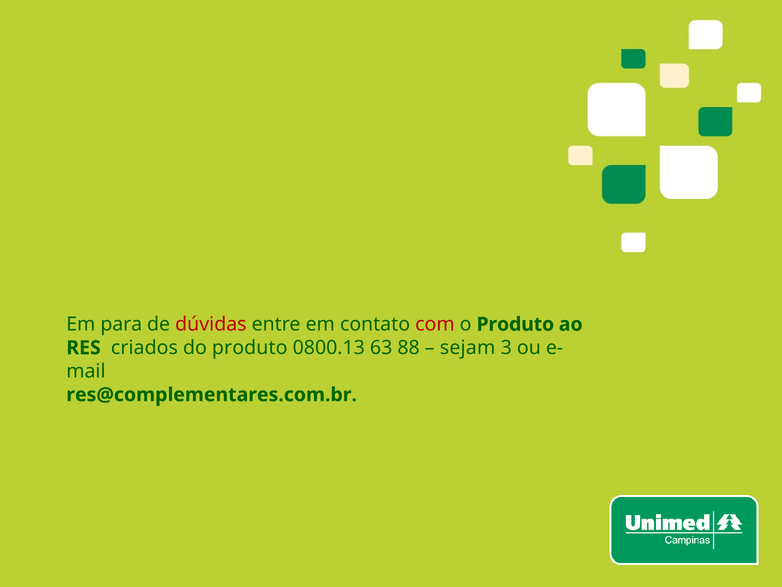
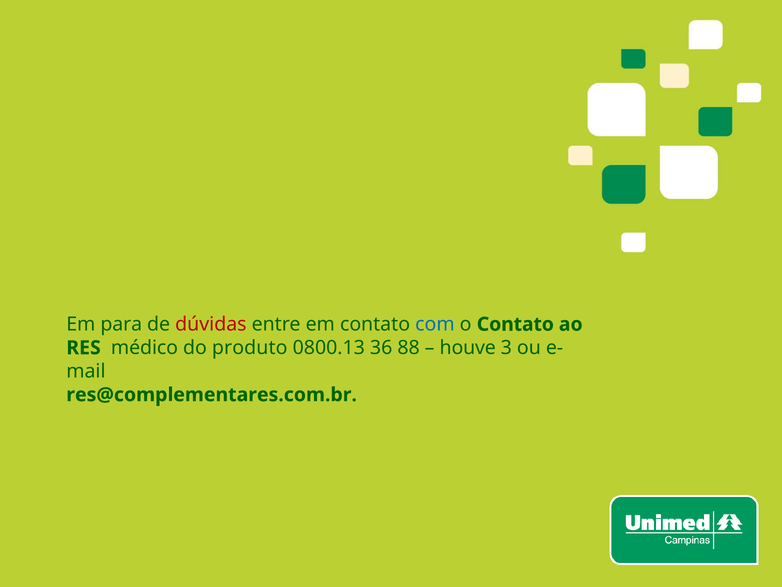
com colour: red -> blue
o Produto: Produto -> Contato
criados: criados -> médico
63: 63 -> 36
sejam: sejam -> houve
